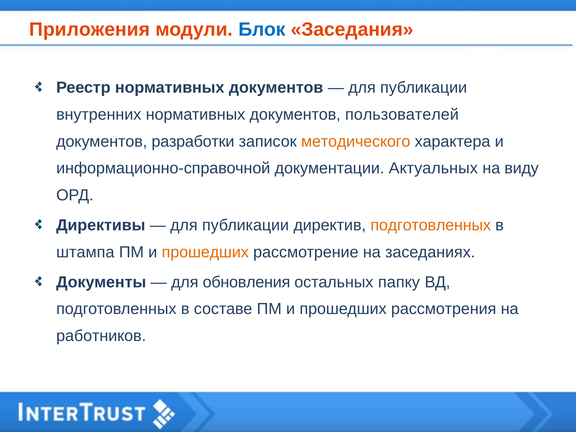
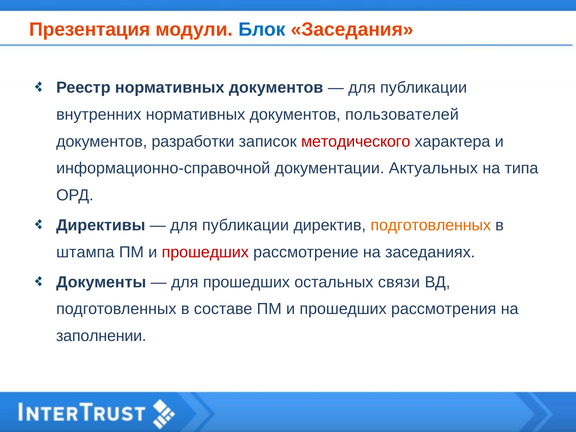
Приложения: Приложения -> Презентация
методического colour: orange -> red
виду: виду -> типа
прошедших at (205, 252) colour: orange -> red
для обновления: обновления -> прошедших
папку: папку -> связи
работников: работников -> заполнении
